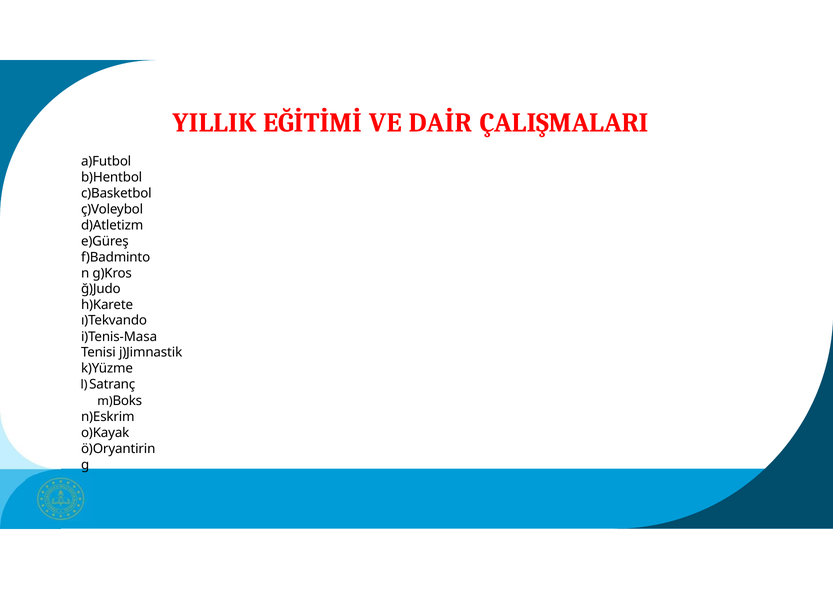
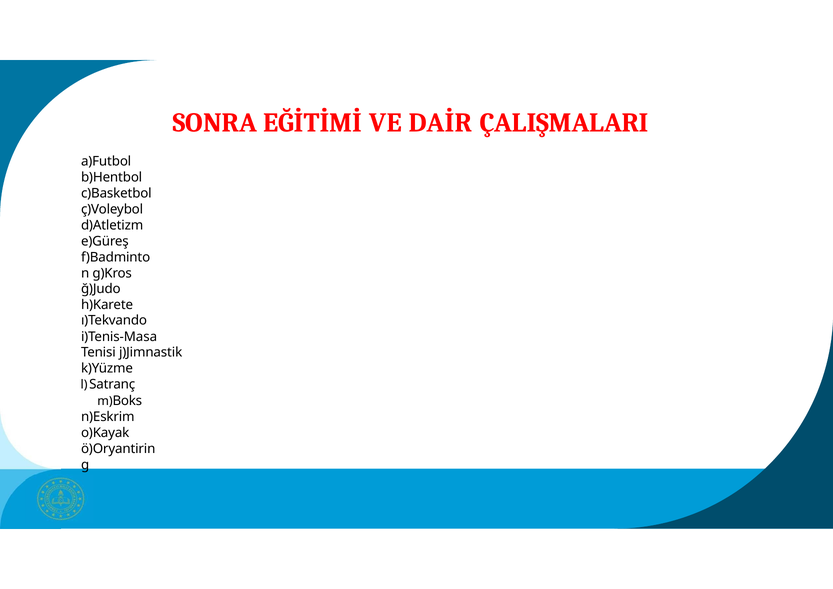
YILLIK: YILLIK -> SONRA
